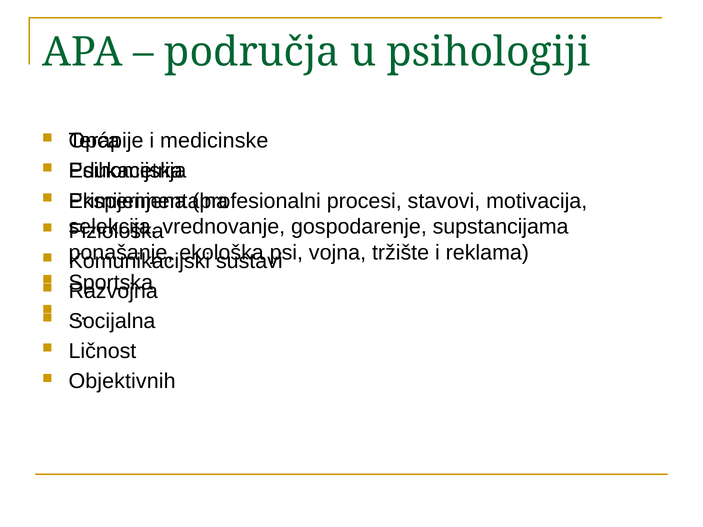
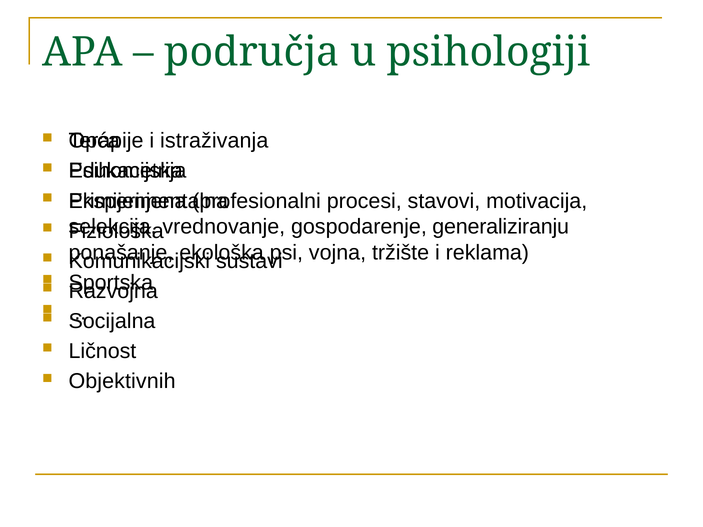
medicinske: medicinske -> istraživanja
supstancijama: supstancijama -> generaliziranju
